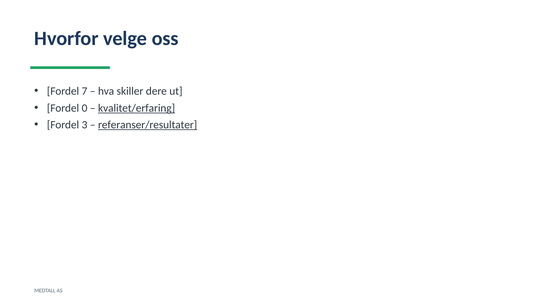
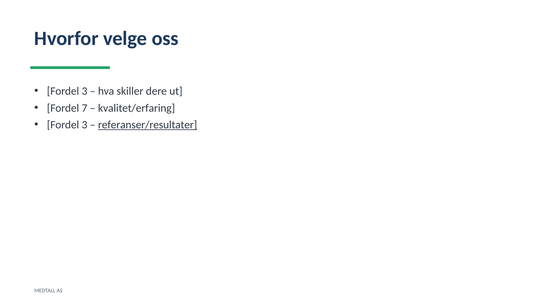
7 at (85, 91): 7 -> 3
0: 0 -> 7
kvalitet/erfaring underline: present -> none
